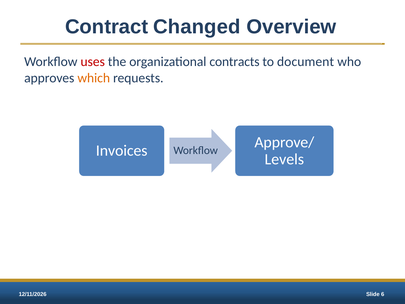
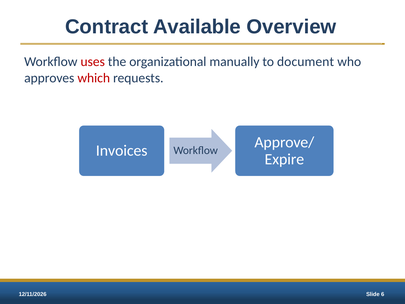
Changed: Changed -> Available
contracts: contracts -> manually
which colour: orange -> red
Levels: Levels -> Expire
